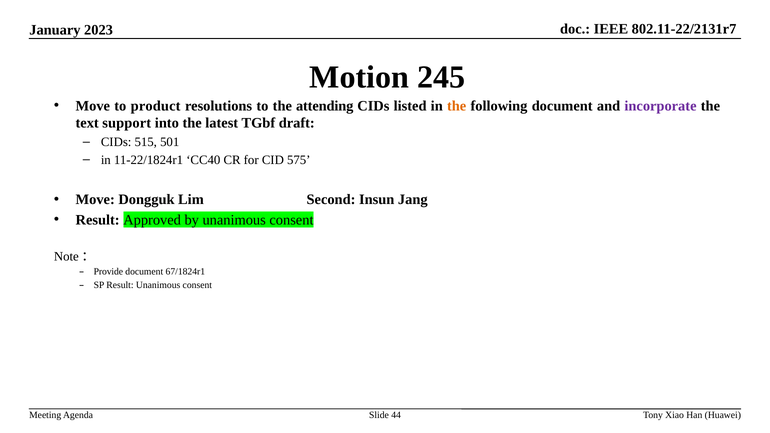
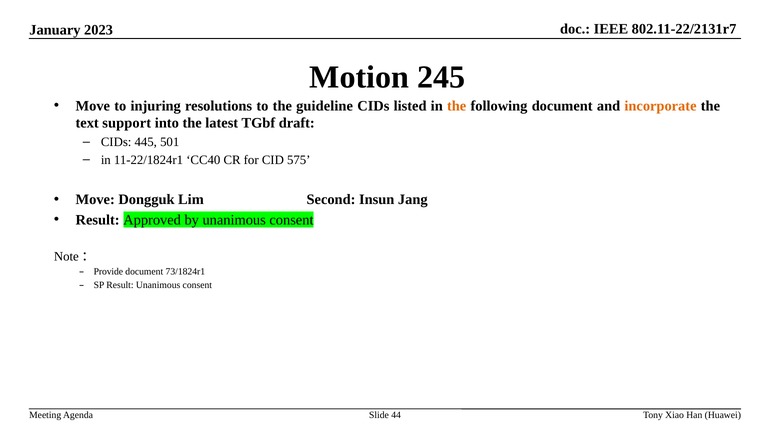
product: product -> injuring
attending: attending -> guideline
incorporate colour: purple -> orange
515: 515 -> 445
67/1824r1: 67/1824r1 -> 73/1824r1
